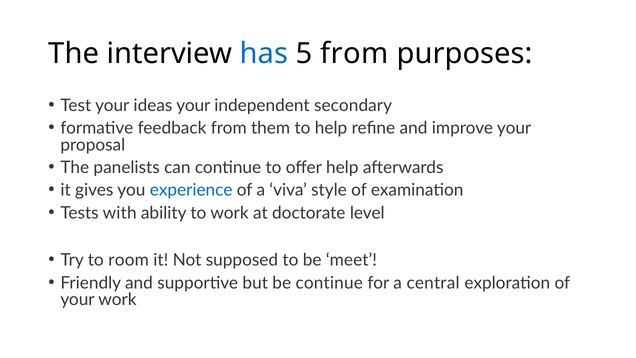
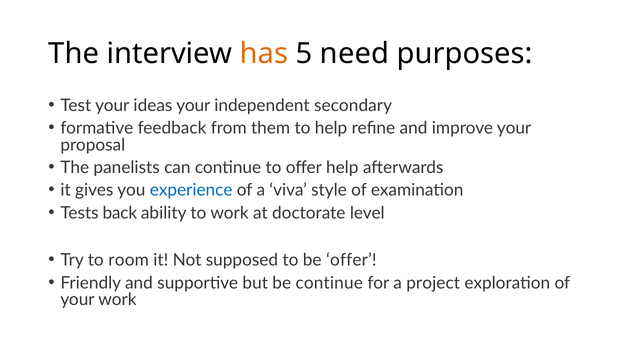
has colour: blue -> orange
5 from: from -> need
with: with -> back
be meet: meet -> offer
central: central -> project
